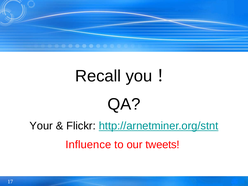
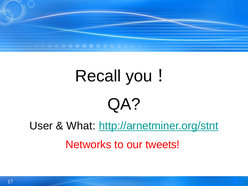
Your: Your -> User
Flickr: Flickr -> What
Influence: Influence -> Networks
